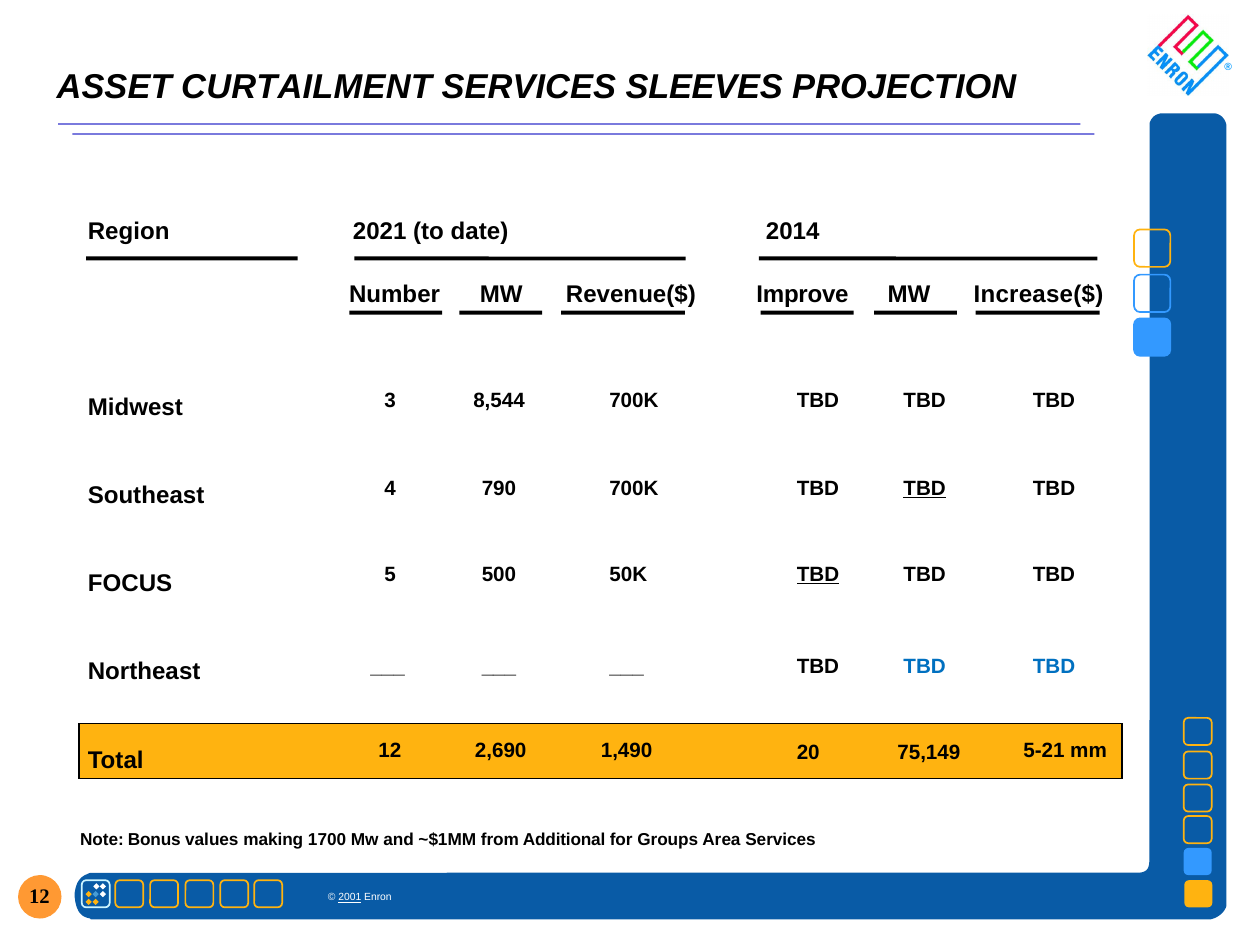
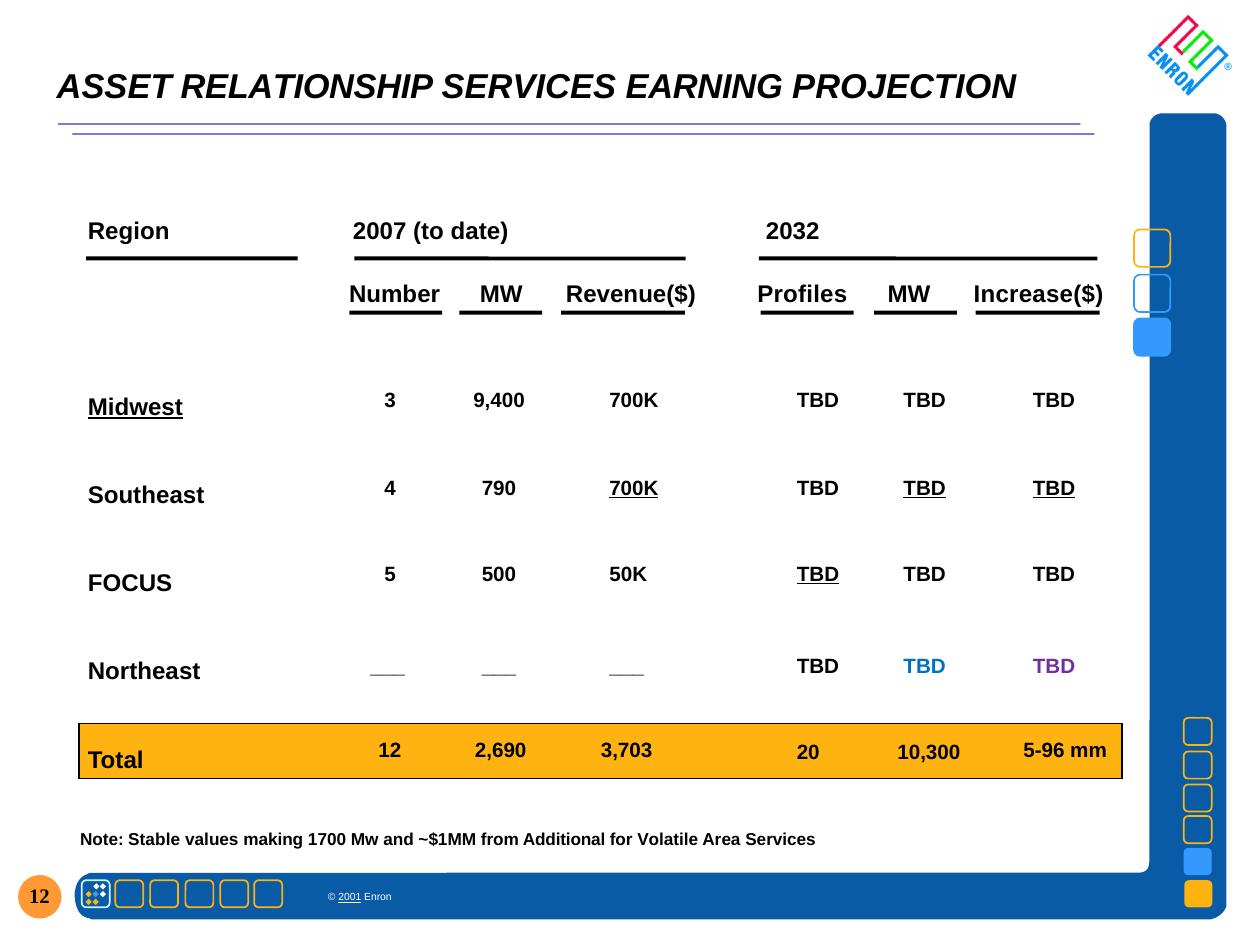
CURTAILMENT: CURTAILMENT -> RELATIONSHIP
SLEEVES: SLEEVES -> EARNING
2021: 2021 -> 2007
2014: 2014 -> 2032
Improve: Improve -> Profiles
8,544: 8,544 -> 9,400
Midwest underline: none -> present
700K at (634, 488) underline: none -> present
TBD at (1054, 488) underline: none -> present
TBD at (1054, 666) colour: blue -> purple
1,490: 1,490 -> 3,703
75,149: 75,149 -> 10,300
5-21: 5-21 -> 5-96
Bonus: Bonus -> Stable
Groups: Groups -> Volatile
